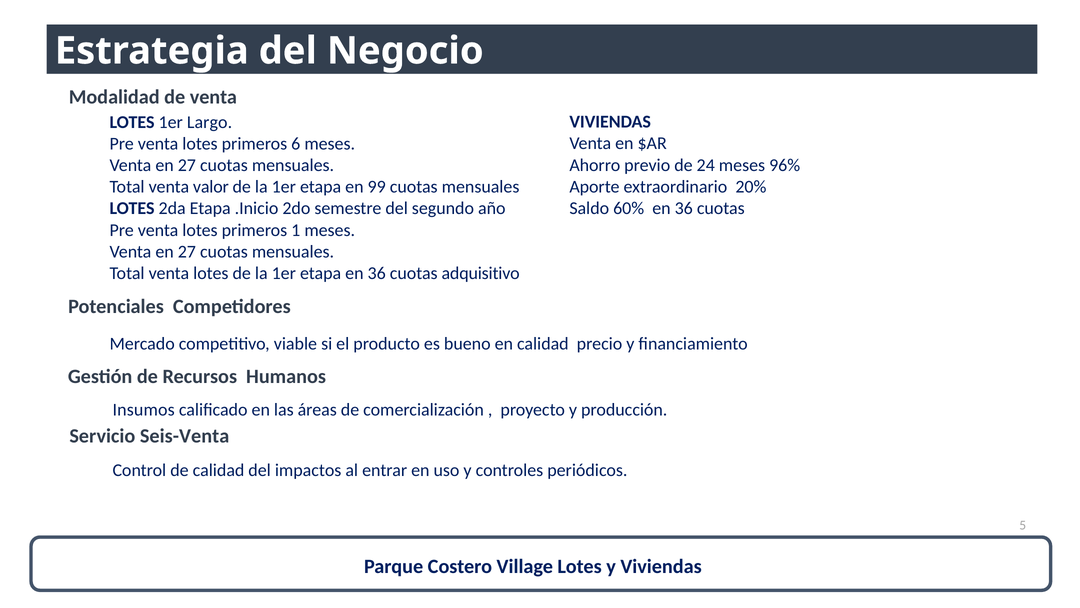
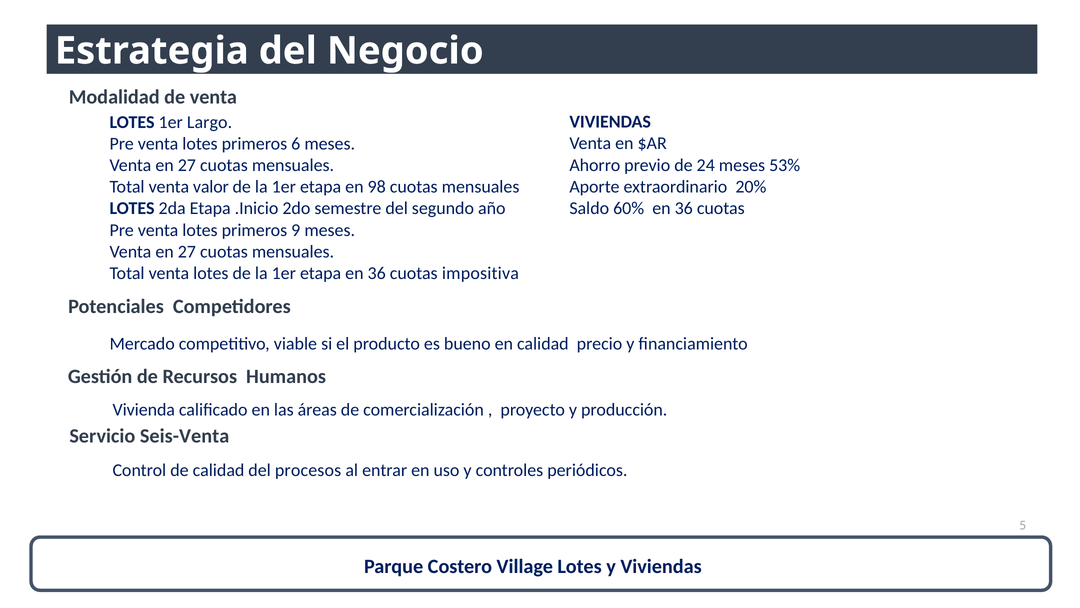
96%: 96% -> 53%
99: 99 -> 98
1: 1 -> 9
adquisitivo: adquisitivo -> impositiva
Insumos: Insumos -> Vivienda
impactos: impactos -> procesos
